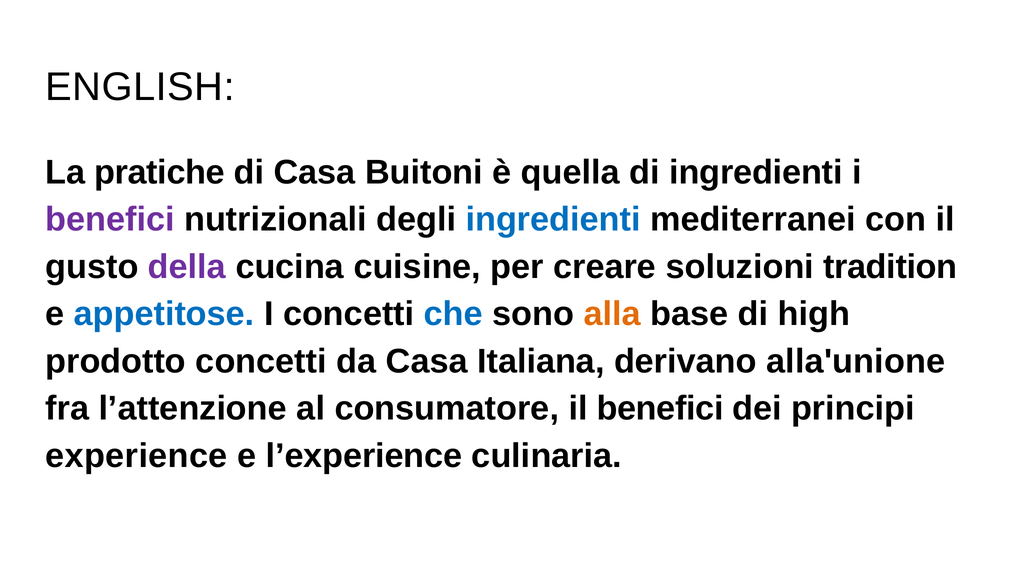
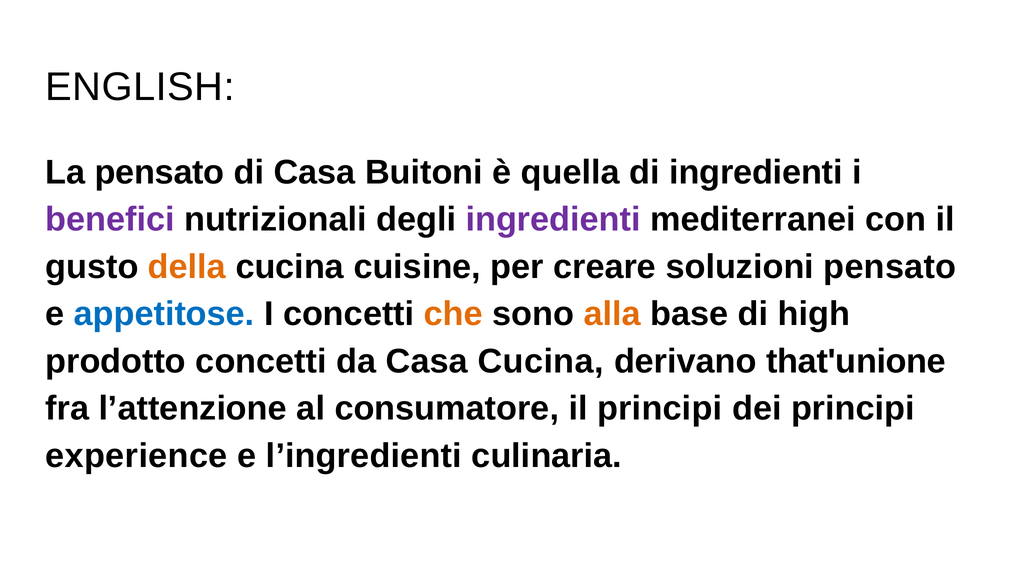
La pratiche: pratiche -> pensato
ingredienti at (553, 220) colour: blue -> purple
della colour: purple -> orange
soluzioni tradition: tradition -> pensato
che colour: blue -> orange
Casa Italiana: Italiana -> Cucina
alla'unione: alla'unione -> that'unione
il benefici: benefici -> principi
l’experience: l’experience -> l’ingredienti
